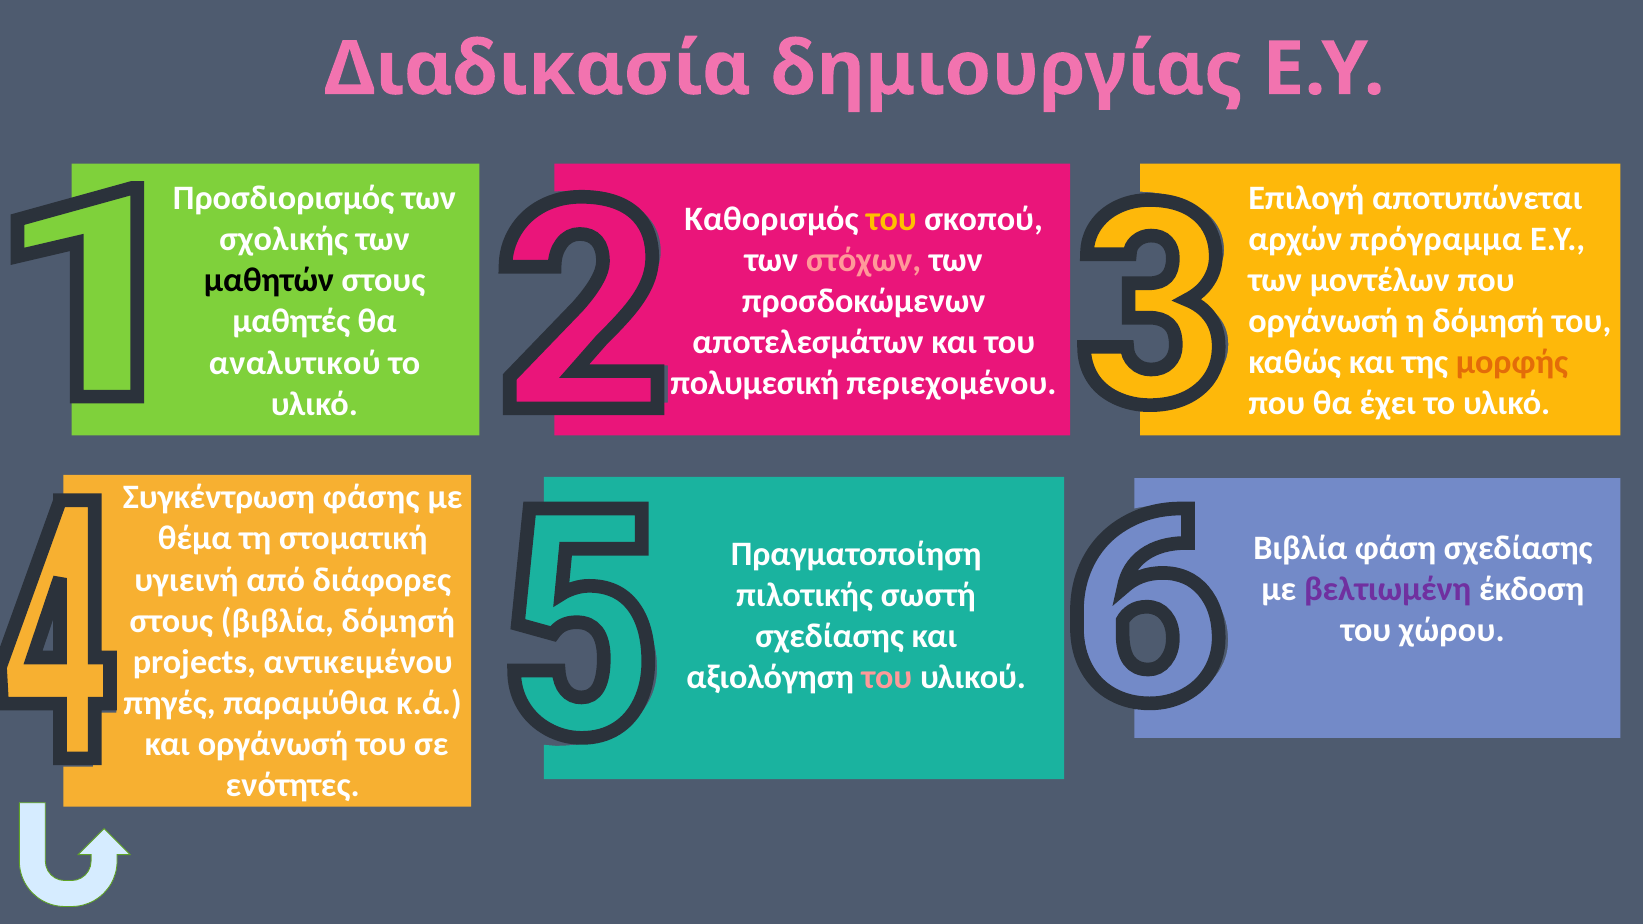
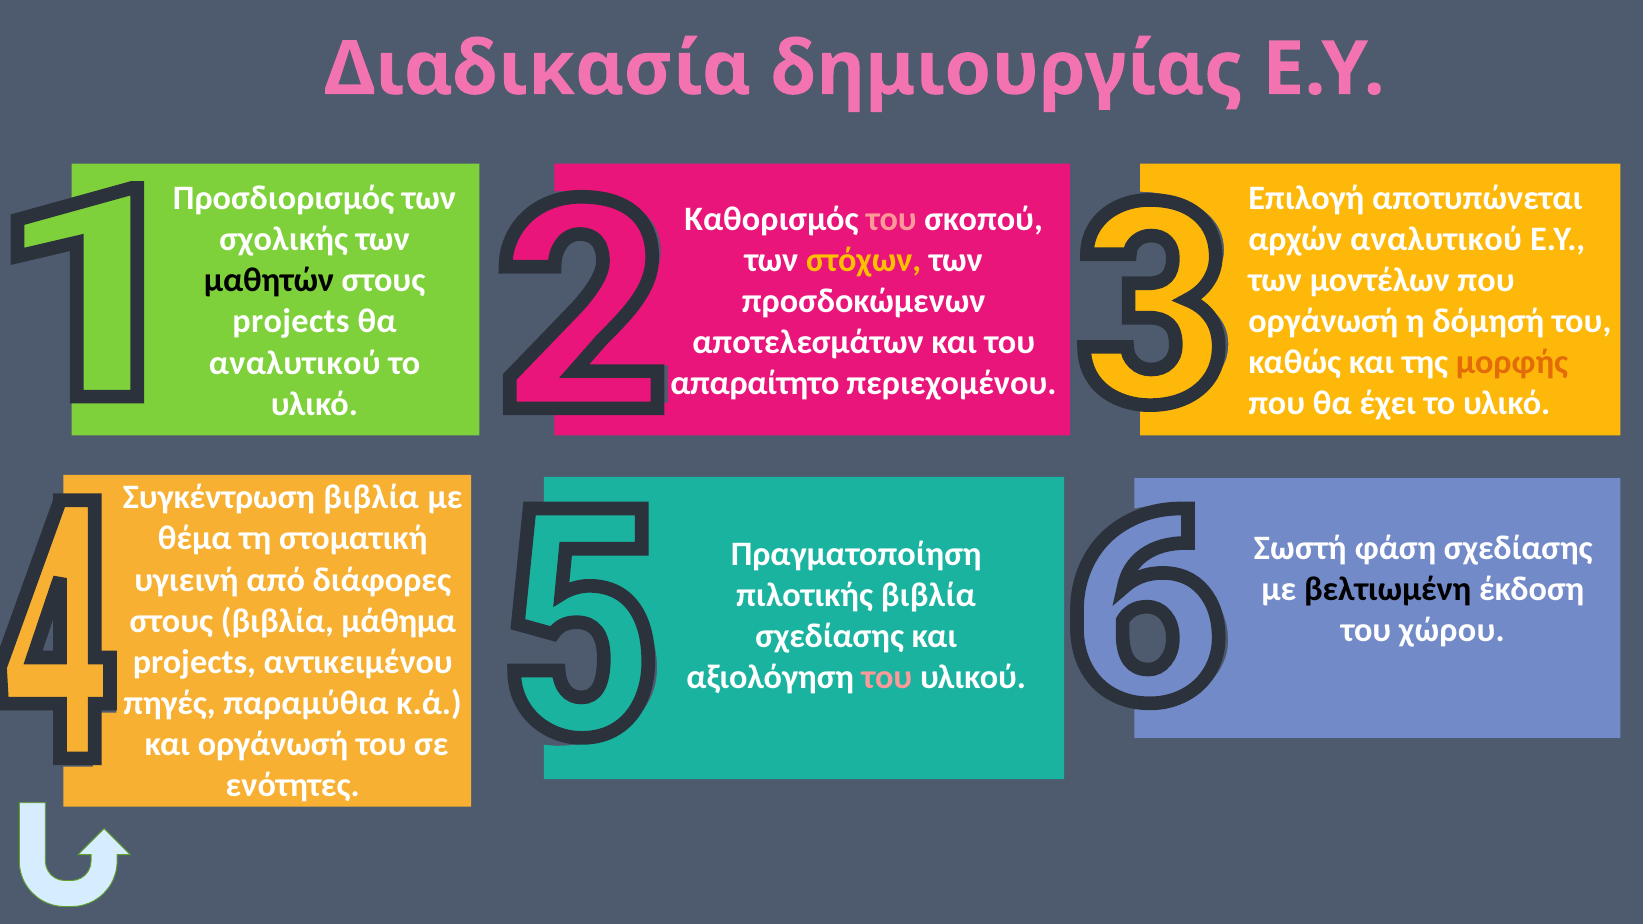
του at (891, 219) colour: yellow -> pink
αρχών πρόγραμμα: πρόγραμμα -> αναλυτικού
στόχων colour: pink -> yellow
μαθητές at (291, 322): μαθητές -> projects
πολυμεσική: πολυμεσική -> απαραίτητο
Συγκέντρωση φάσης: φάσης -> βιβλία
Βιβλία at (1300, 548): Βιβλία -> Σωστή
βελτιωμένη colour: purple -> black
πιλοτικής σωστή: σωστή -> βιβλία
βιβλία δόμησή: δόμησή -> μάθημα
